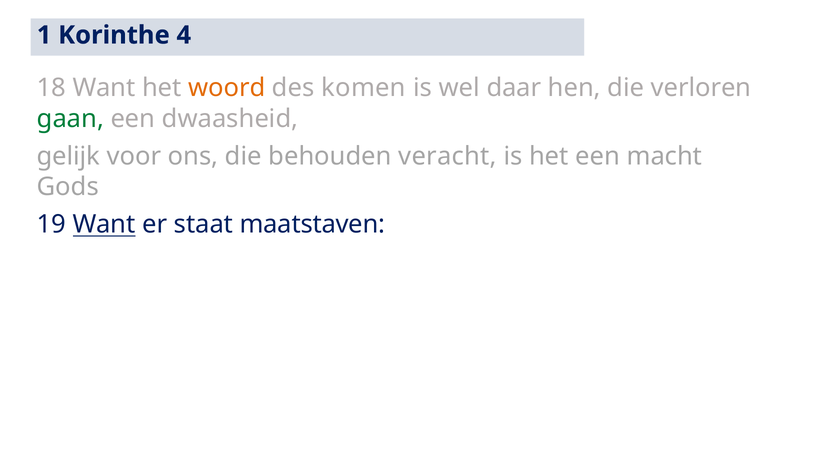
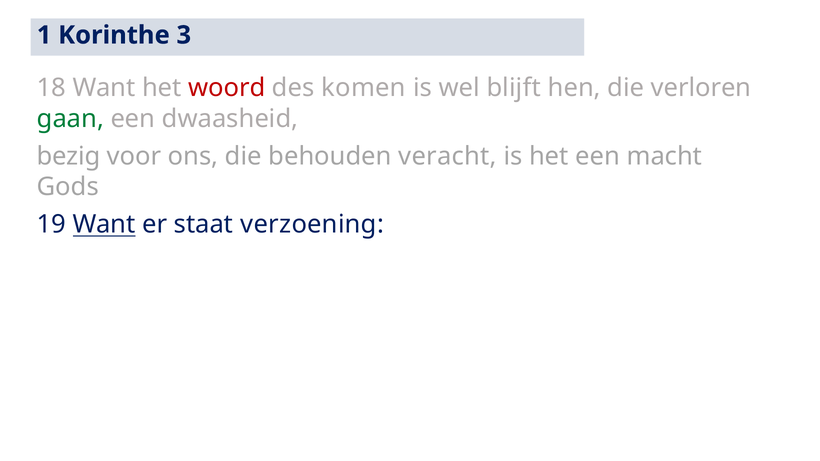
4: 4 -> 3
woord colour: orange -> red
daar: daar -> blijft
gelijk: gelijk -> bezig
maatstaven: maatstaven -> verzoening
